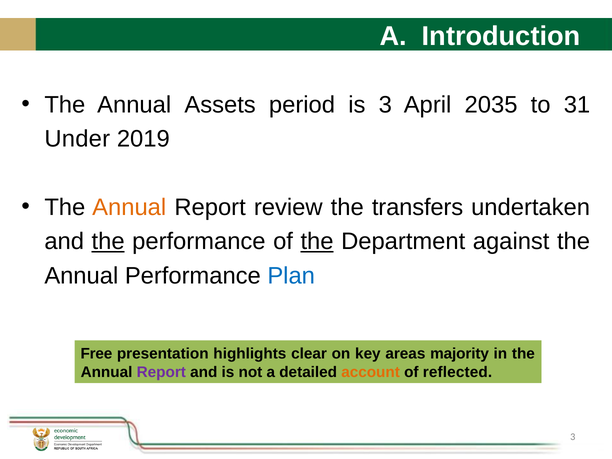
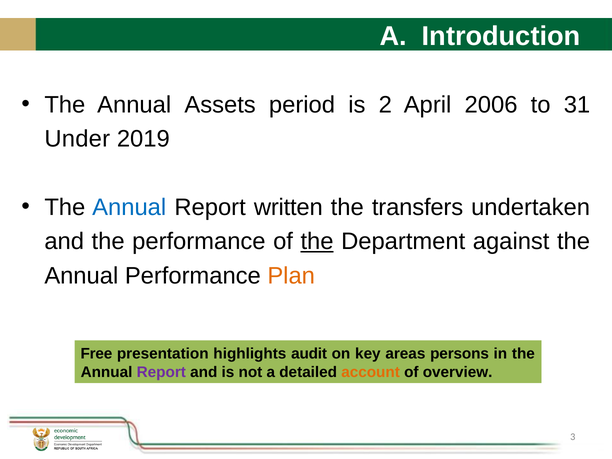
is 3: 3 -> 2
2035: 2035 -> 2006
Annual at (129, 207) colour: orange -> blue
review: review -> written
the at (108, 242) underline: present -> none
Plan colour: blue -> orange
clear: clear -> audit
majority: majority -> persons
reflected: reflected -> overview
